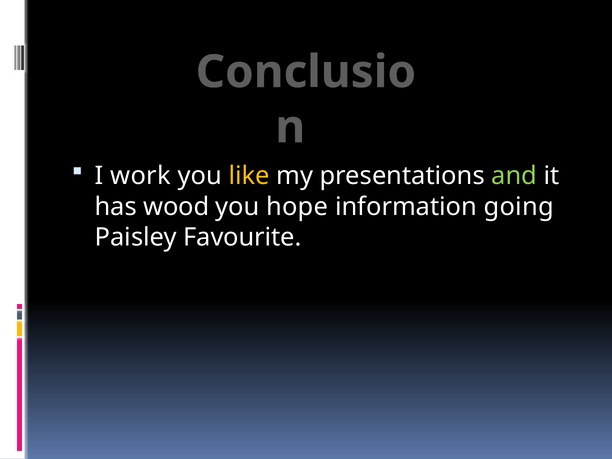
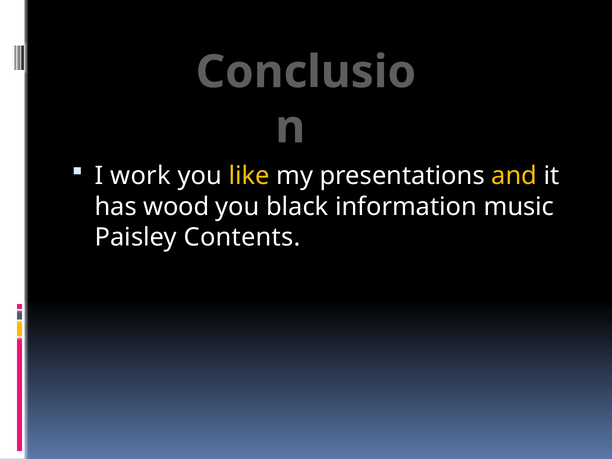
and colour: light green -> yellow
hope: hope -> black
going: going -> music
Favourite: Favourite -> Contents
